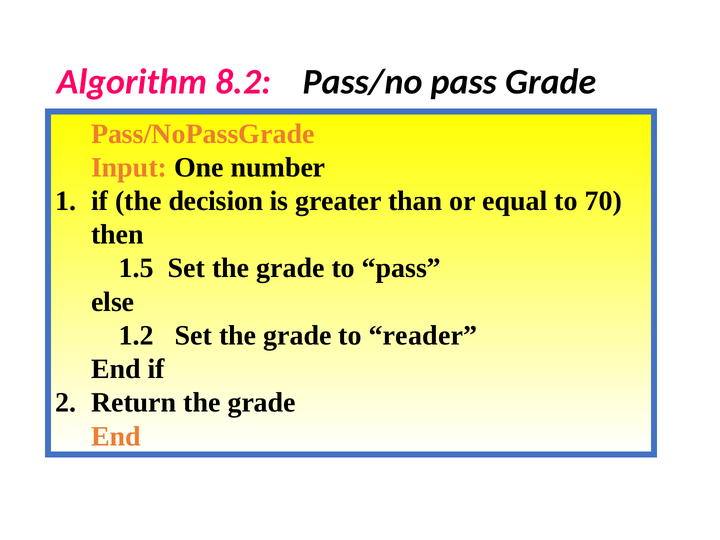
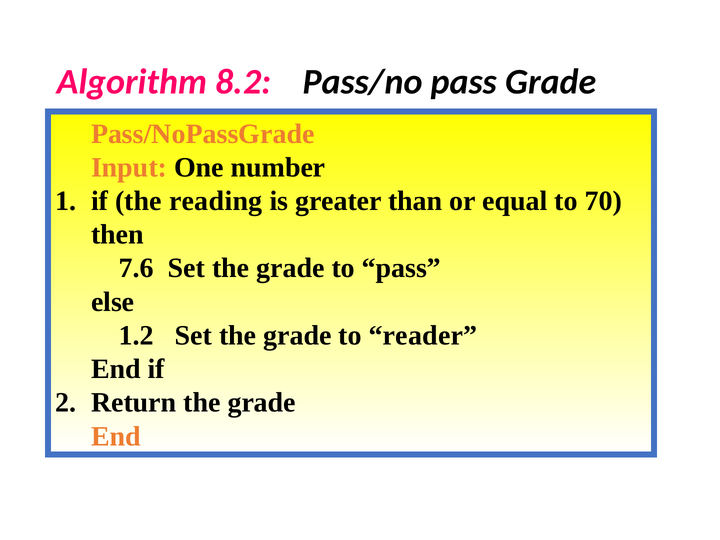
decision: decision -> reading
1.5: 1.5 -> 7.6
